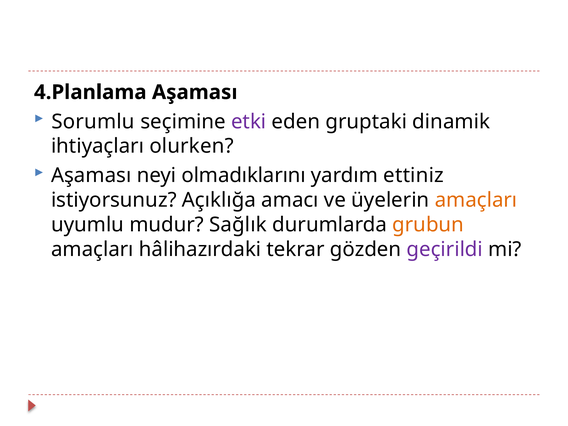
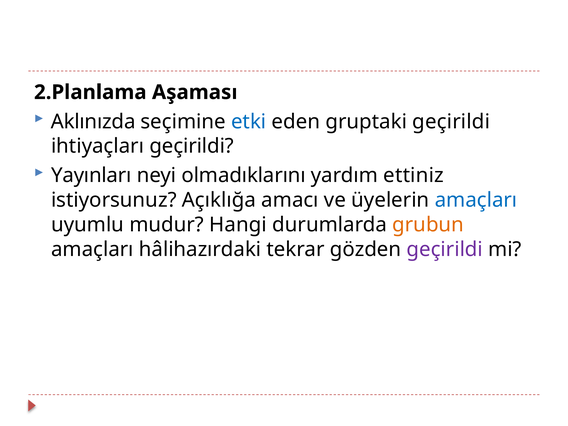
4.Planlama: 4.Planlama -> 2.Planlama
Sorumlu: Sorumlu -> Aklınızda
etki colour: purple -> blue
gruptaki dinamik: dinamik -> geçirildi
ihtiyaçları olurken: olurken -> geçirildi
Aşaması at (91, 176): Aşaması -> Yayınları
amaçları at (476, 200) colour: orange -> blue
Sağlık: Sağlık -> Hangi
